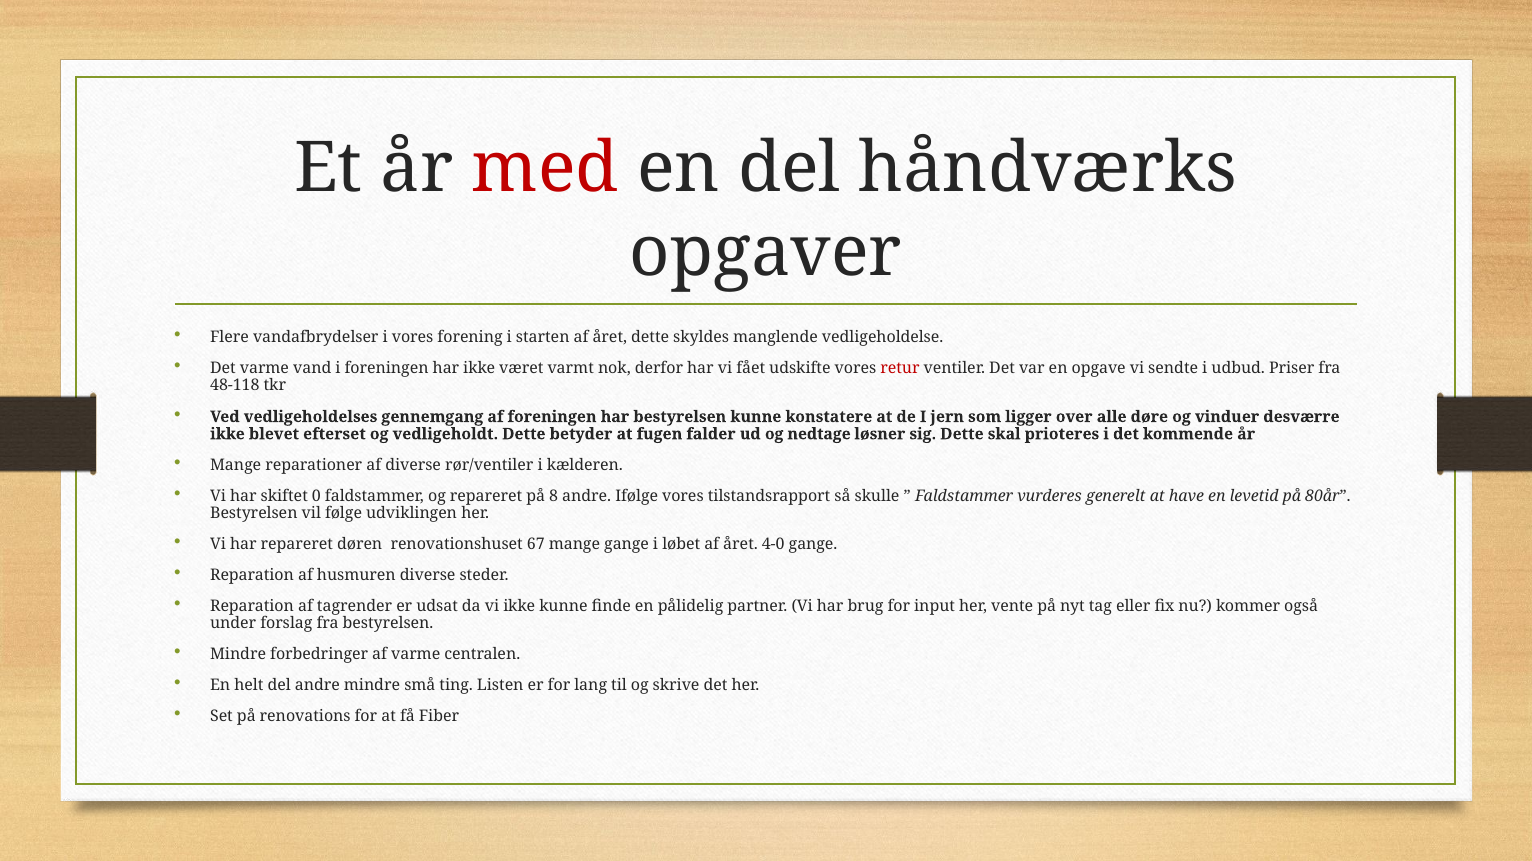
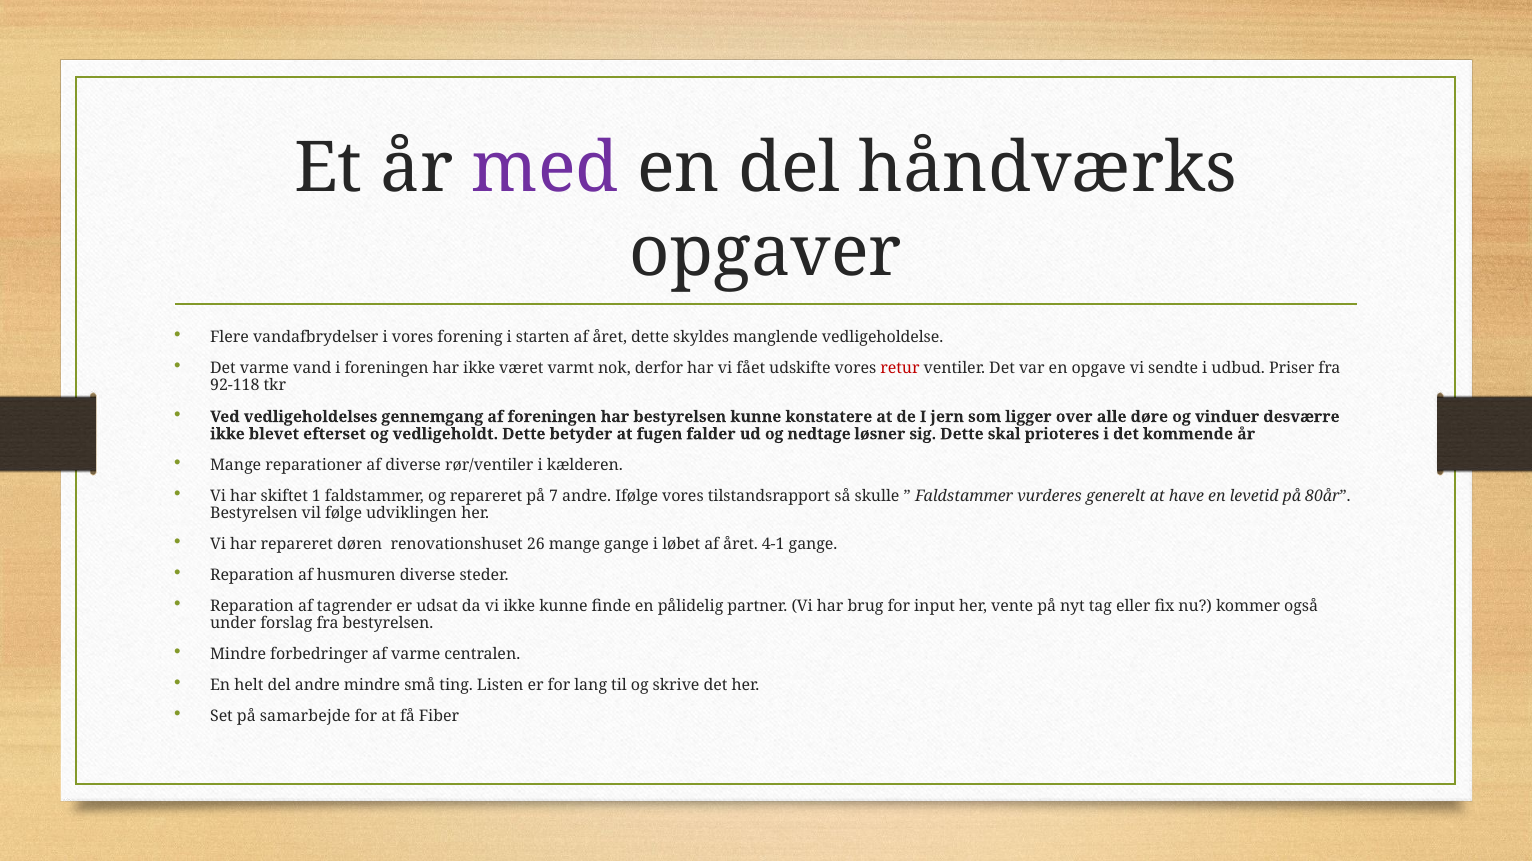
med colour: red -> purple
48-118: 48-118 -> 92-118
0: 0 -> 1
8: 8 -> 7
67: 67 -> 26
4-0: 4-0 -> 4-1
renovations: renovations -> samarbejde
